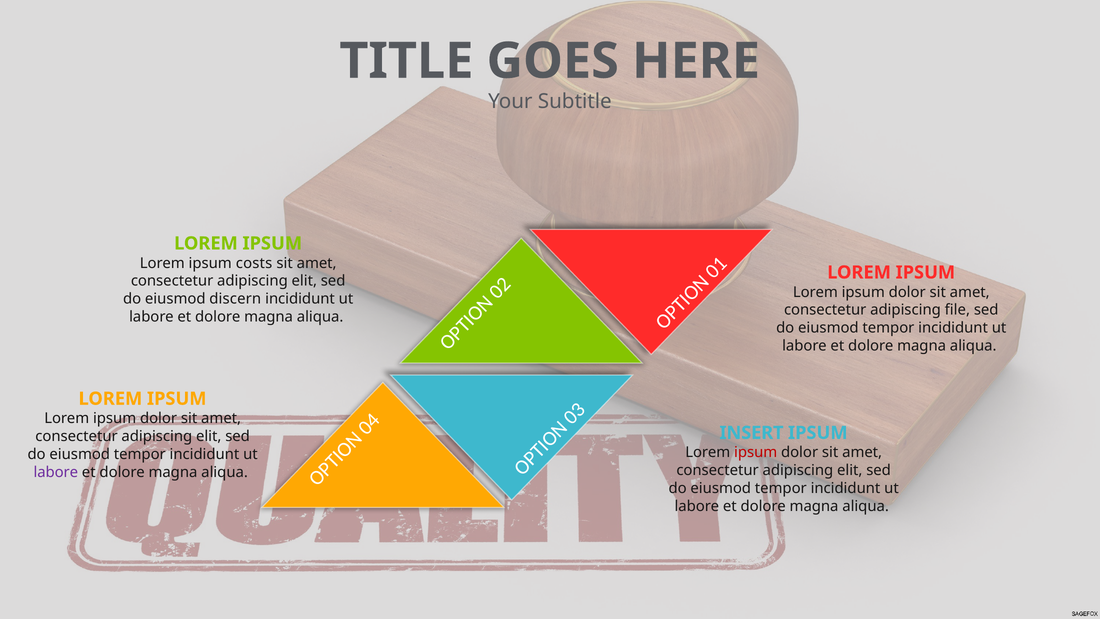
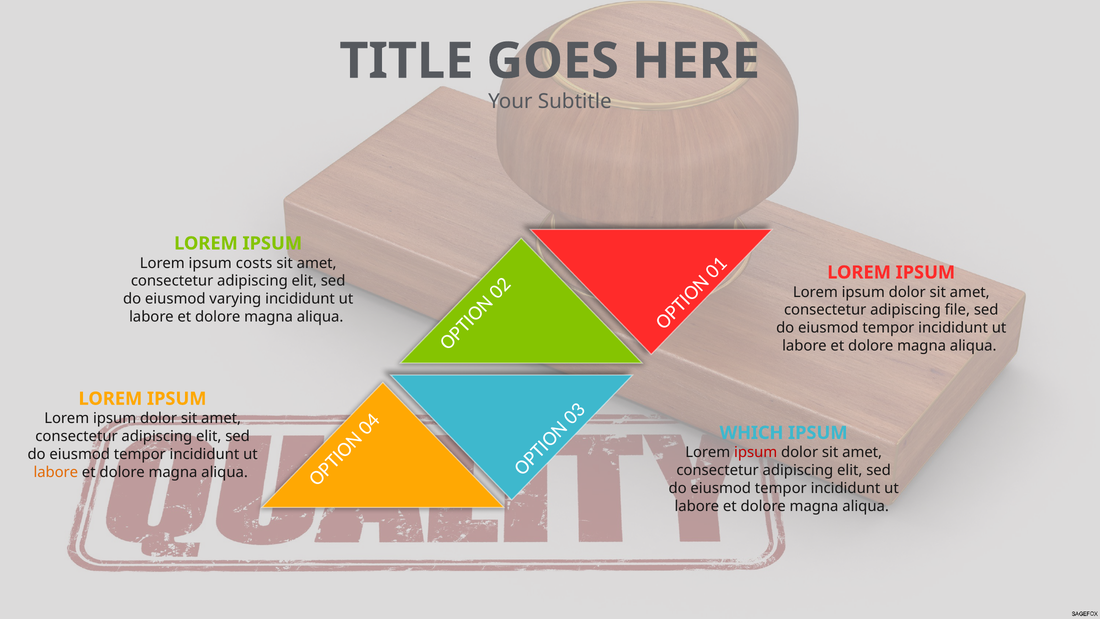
discern: discern -> varying
INSERT: INSERT -> WHICH
labore at (56, 472) colour: purple -> orange
